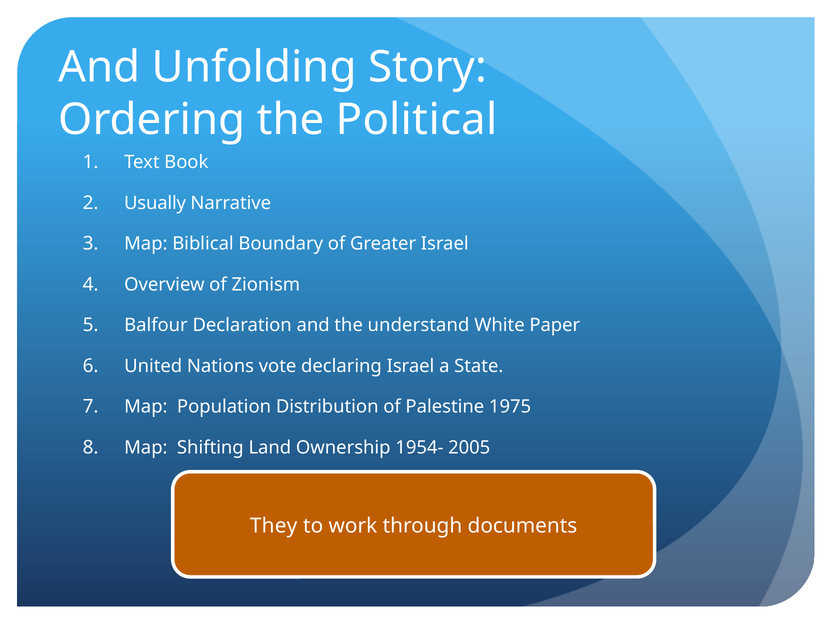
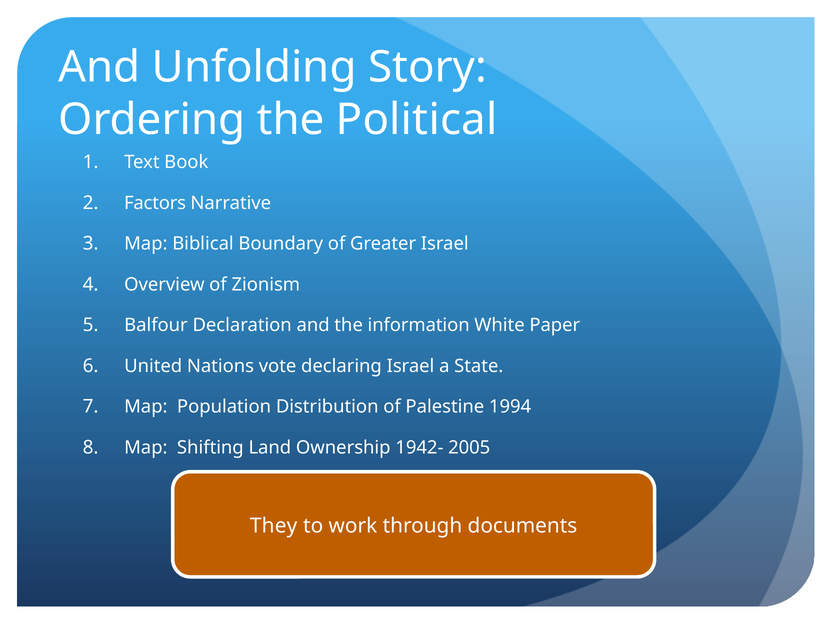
Usually: Usually -> Factors
understand: understand -> information
1975: 1975 -> 1994
1954-: 1954- -> 1942-
